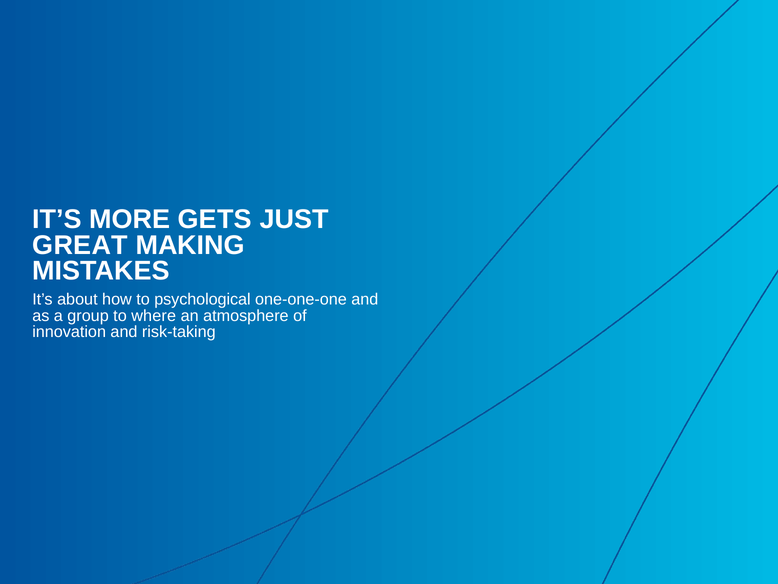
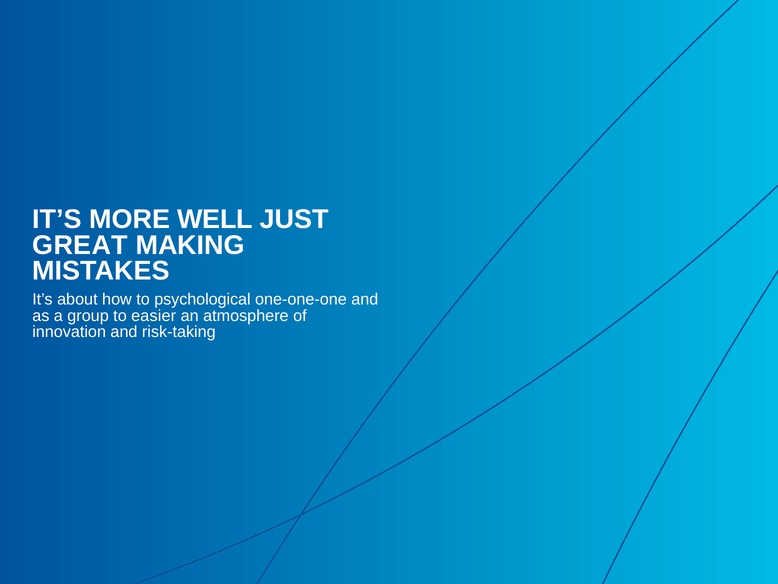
GETS: GETS -> WELL
where: where -> easier
